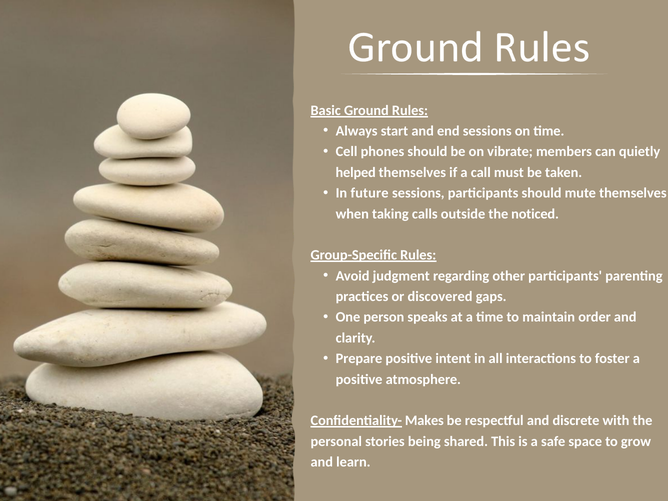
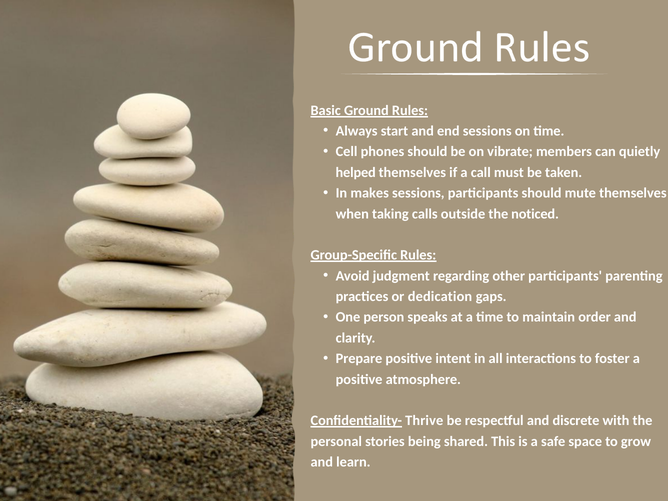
future: future -> makes
discovered: discovered -> dedication
Makes: Makes -> Thrive
